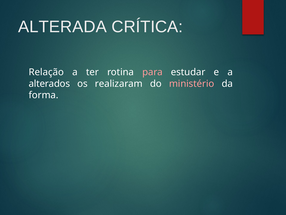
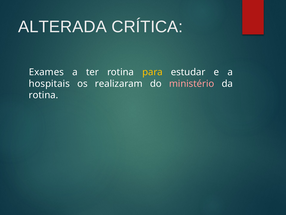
Relação: Relação -> Exames
para colour: pink -> yellow
alterados: alterados -> hospitais
forma at (44, 95): forma -> rotina
